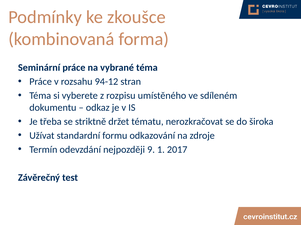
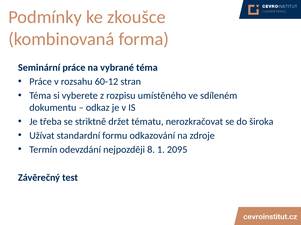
94-12: 94-12 -> 60-12
9: 9 -> 8
2017: 2017 -> 2095
